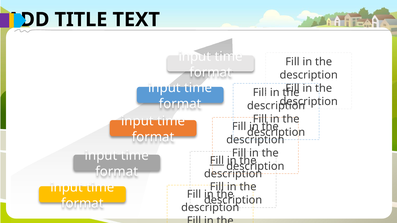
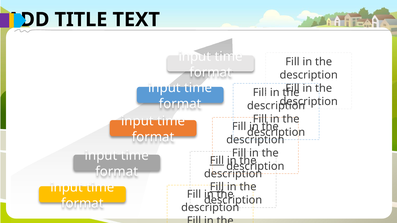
Fill at (217, 187) underline: none -> present
